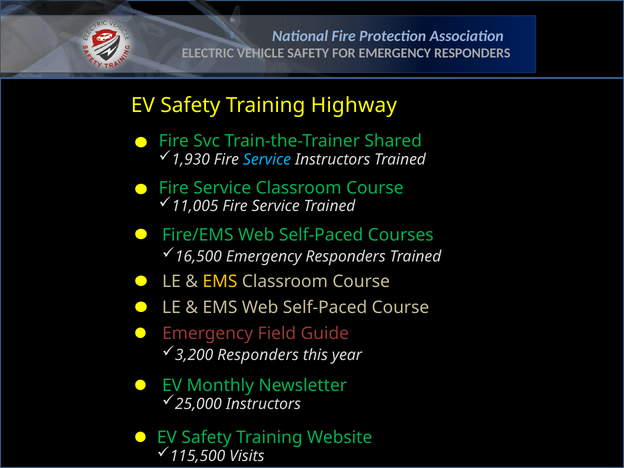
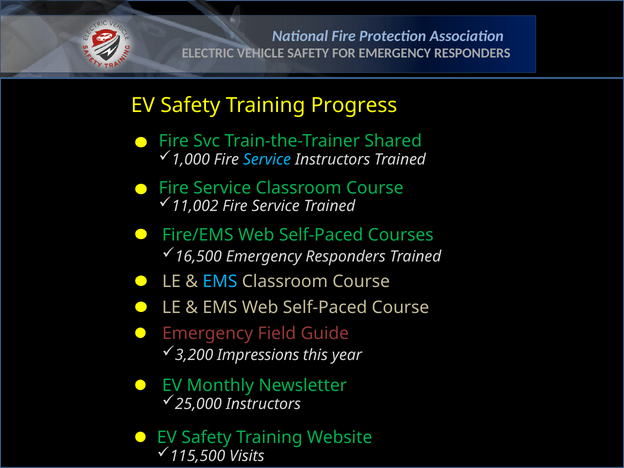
Highway: Highway -> Progress
1,930: 1,930 -> 1,000
11,005: 11,005 -> 11,002
EMS at (220, 282) colour: yellow -> light blue
3,200 Responders: Responders -> Impressions
